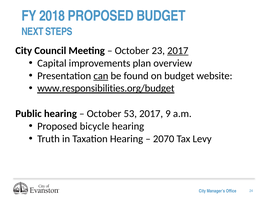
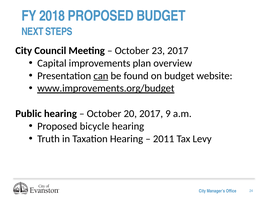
2017 at (178, 51) underline: present -> none
www.responsibilities.org/budget: www.responsibilities.org/budget -> www.improvements.org/budget
53: 53 -> 20
2070: 2070 -> 2011
